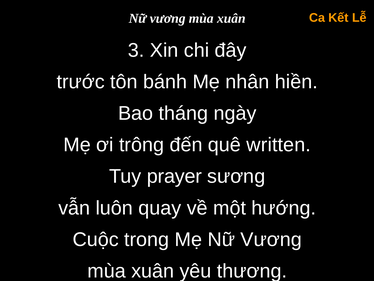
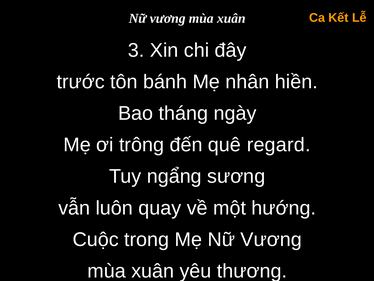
written: written -> regard
prayer: prayer -> ngẩng
